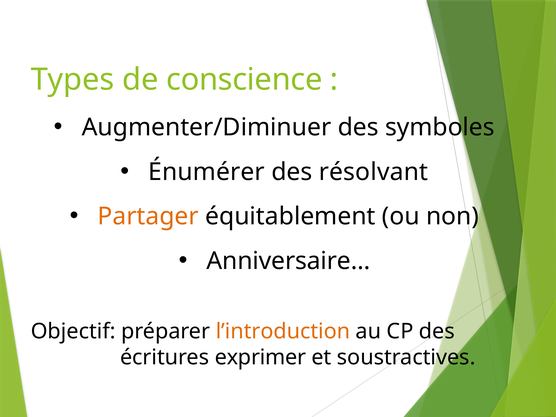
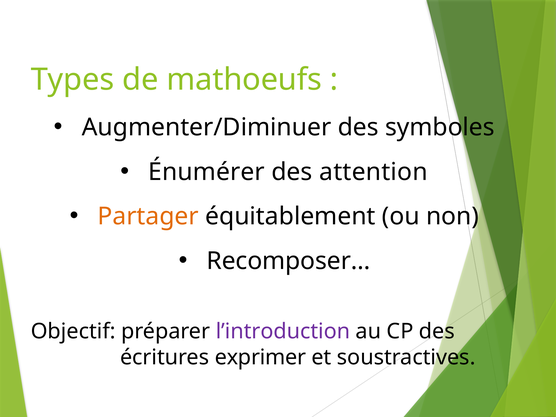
conscience: conscience -> mathoeufs
résolvant: résolvant -> attention
Anniversaire…: Anniversaire… -> Recomposer…
l’introduction colour: orange -> purple
